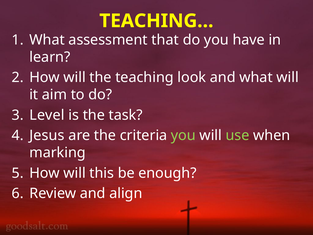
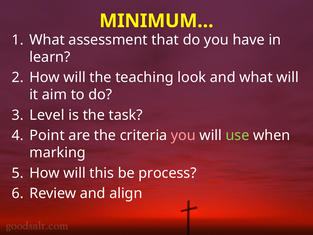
TEACHING…: TEACHING… -> MINIMUM…
Jesus: Jesus -> Point
you at (183, 135) colour: light green -> pink
enough: enough -> process
